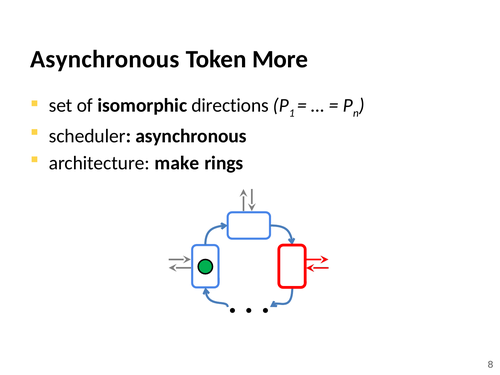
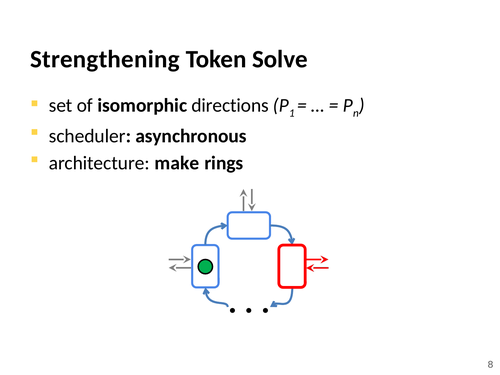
Asynchronous at (105, 59): Asynchronous -> Strengthening
More: More -> Solve
